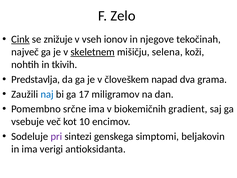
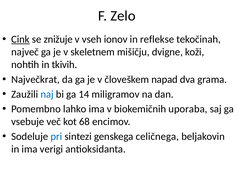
njegove: njegove -> reflekse
skeletnem underline: present -> none
selena: selena -> dvigne
Predstavlja: Predstavlja -> Največkrat
17: 17 -> 14
srčne: srčne -> lahko
gradient: gradient -> uporaba
10: 10 -> 68
pri colour: purple -> blue
simptomi: simptomi -> celičnega
